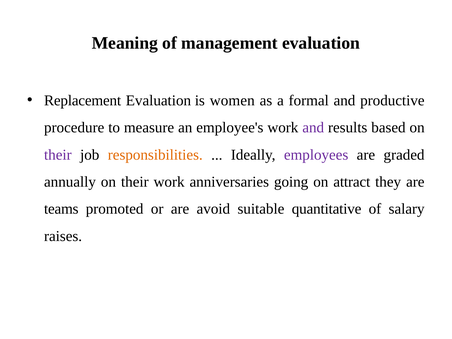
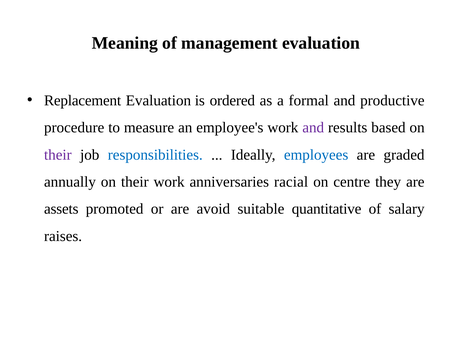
women: women -> ordered
responsibilities colour: orange -> blue
employees colour: purple -> blue
going: going -> racial
attract: attract -> centre
teams: teams -> assets
